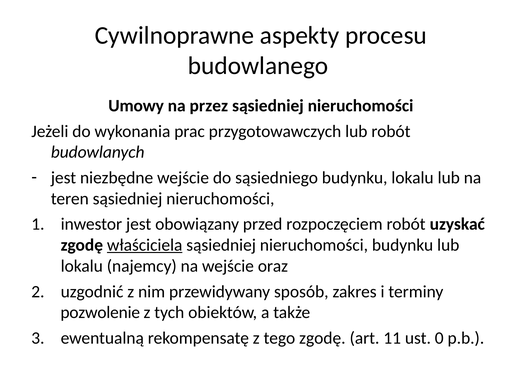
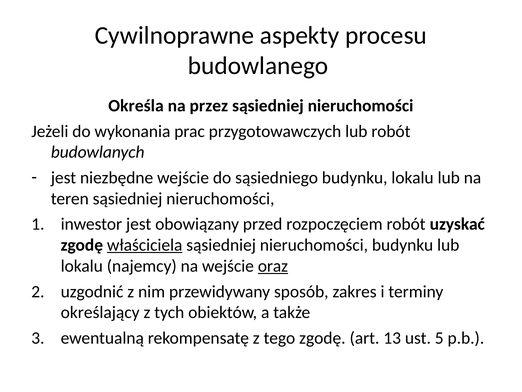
Umowy: Umowy -> Określa
oraz underline: none -> present
pozwolenie: pozwolenie -> określający
11: 11 -> 13
0: 0 -> 5
